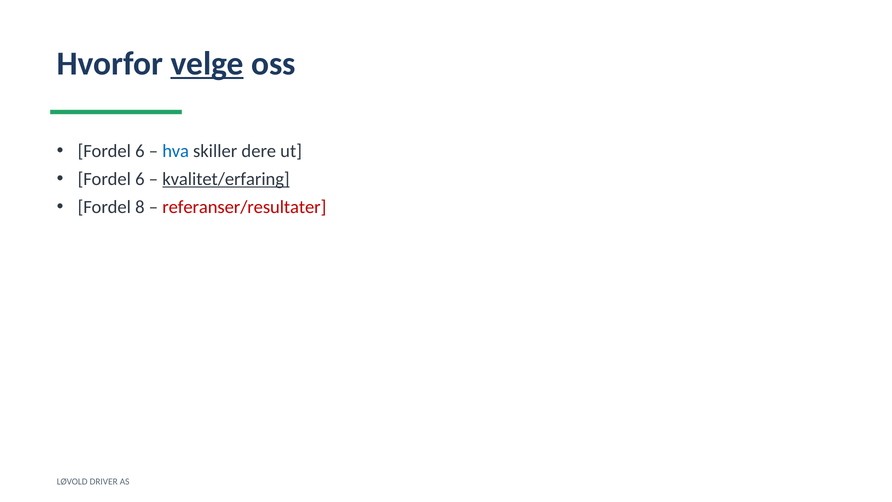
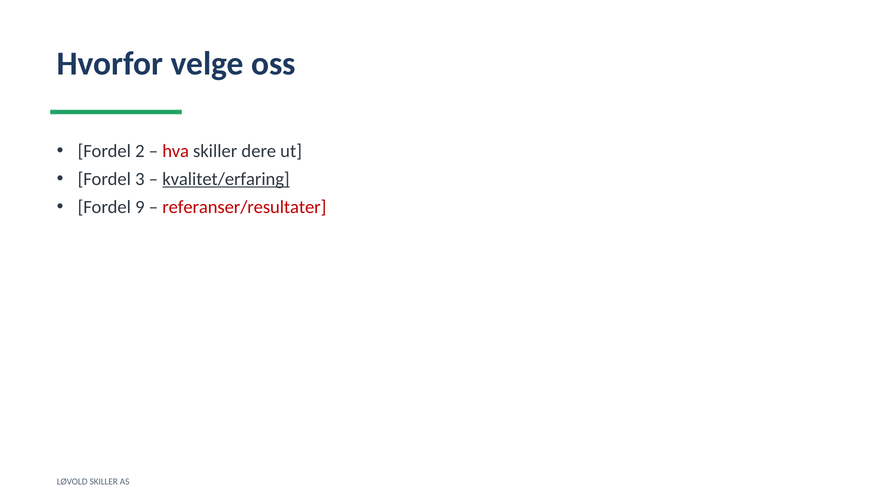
velge underline: present -> none
6 at (140, 151): 6 -> 2
hva colour: blue -> red
6 at (140, 179): 6 -> 3
8: 8 -> 9
LØVOLD DRIVER: DRIVER -> SKILLER
